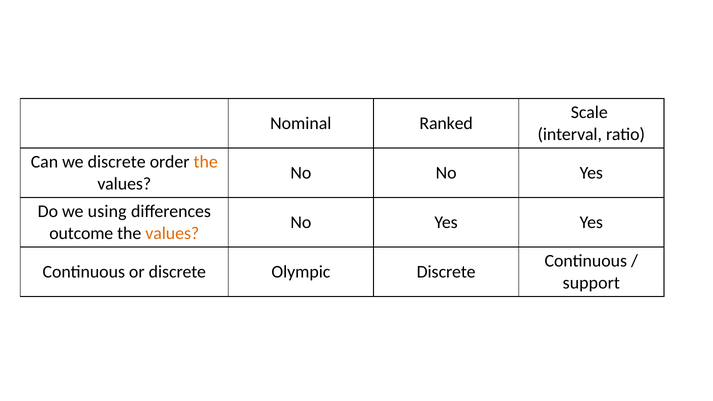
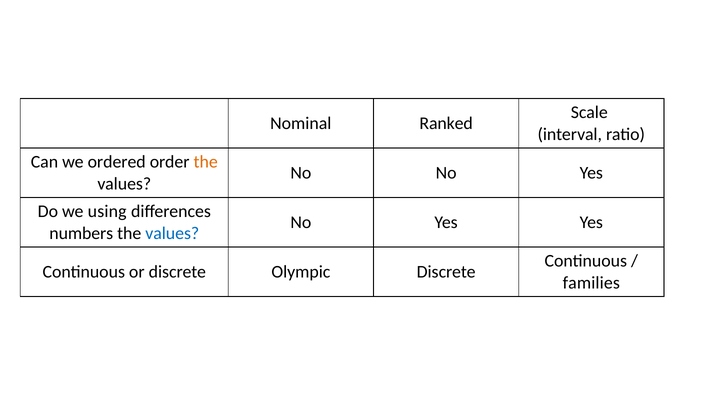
we discrete: discrete -> ordered
outcome: outcome -> numbers
values at (172, 233) colour: orange -> blue
support: support -> families
